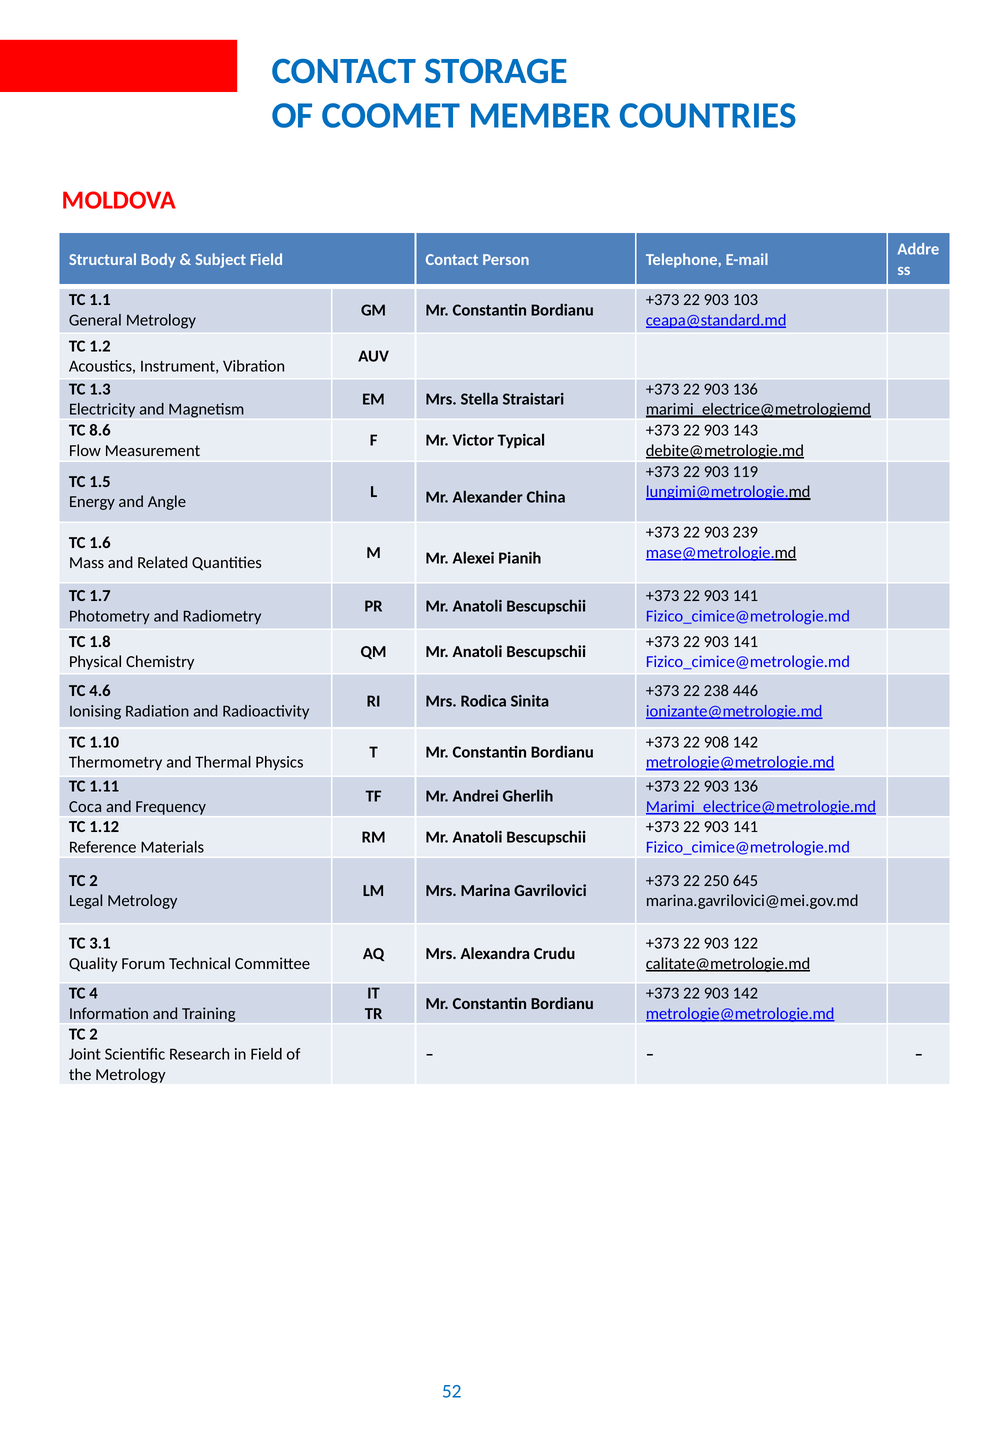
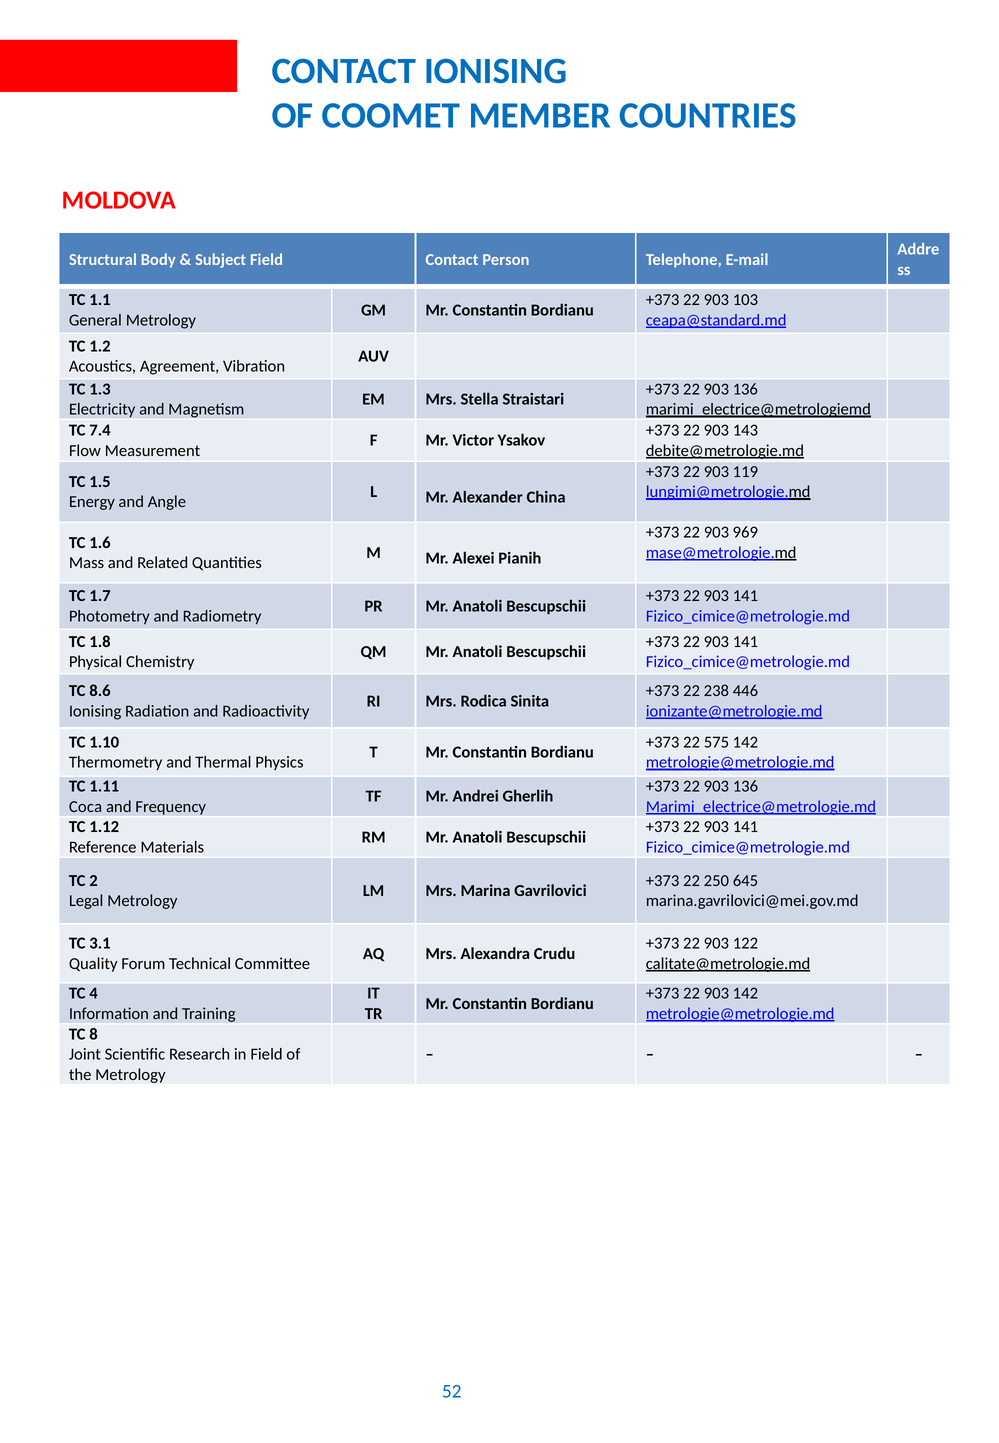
CONTACT STORAGE: STORAGE -> IONISING
Instrument: Instrument -> Agreement
8.6: 8.6 -> 7.4
Typical: Typical -> Ysakov
239: 239 -> 969
4.6: 4.6 -> 8.6
908: 908 -> 575
2 at (94, 1034): 2 -> 8
